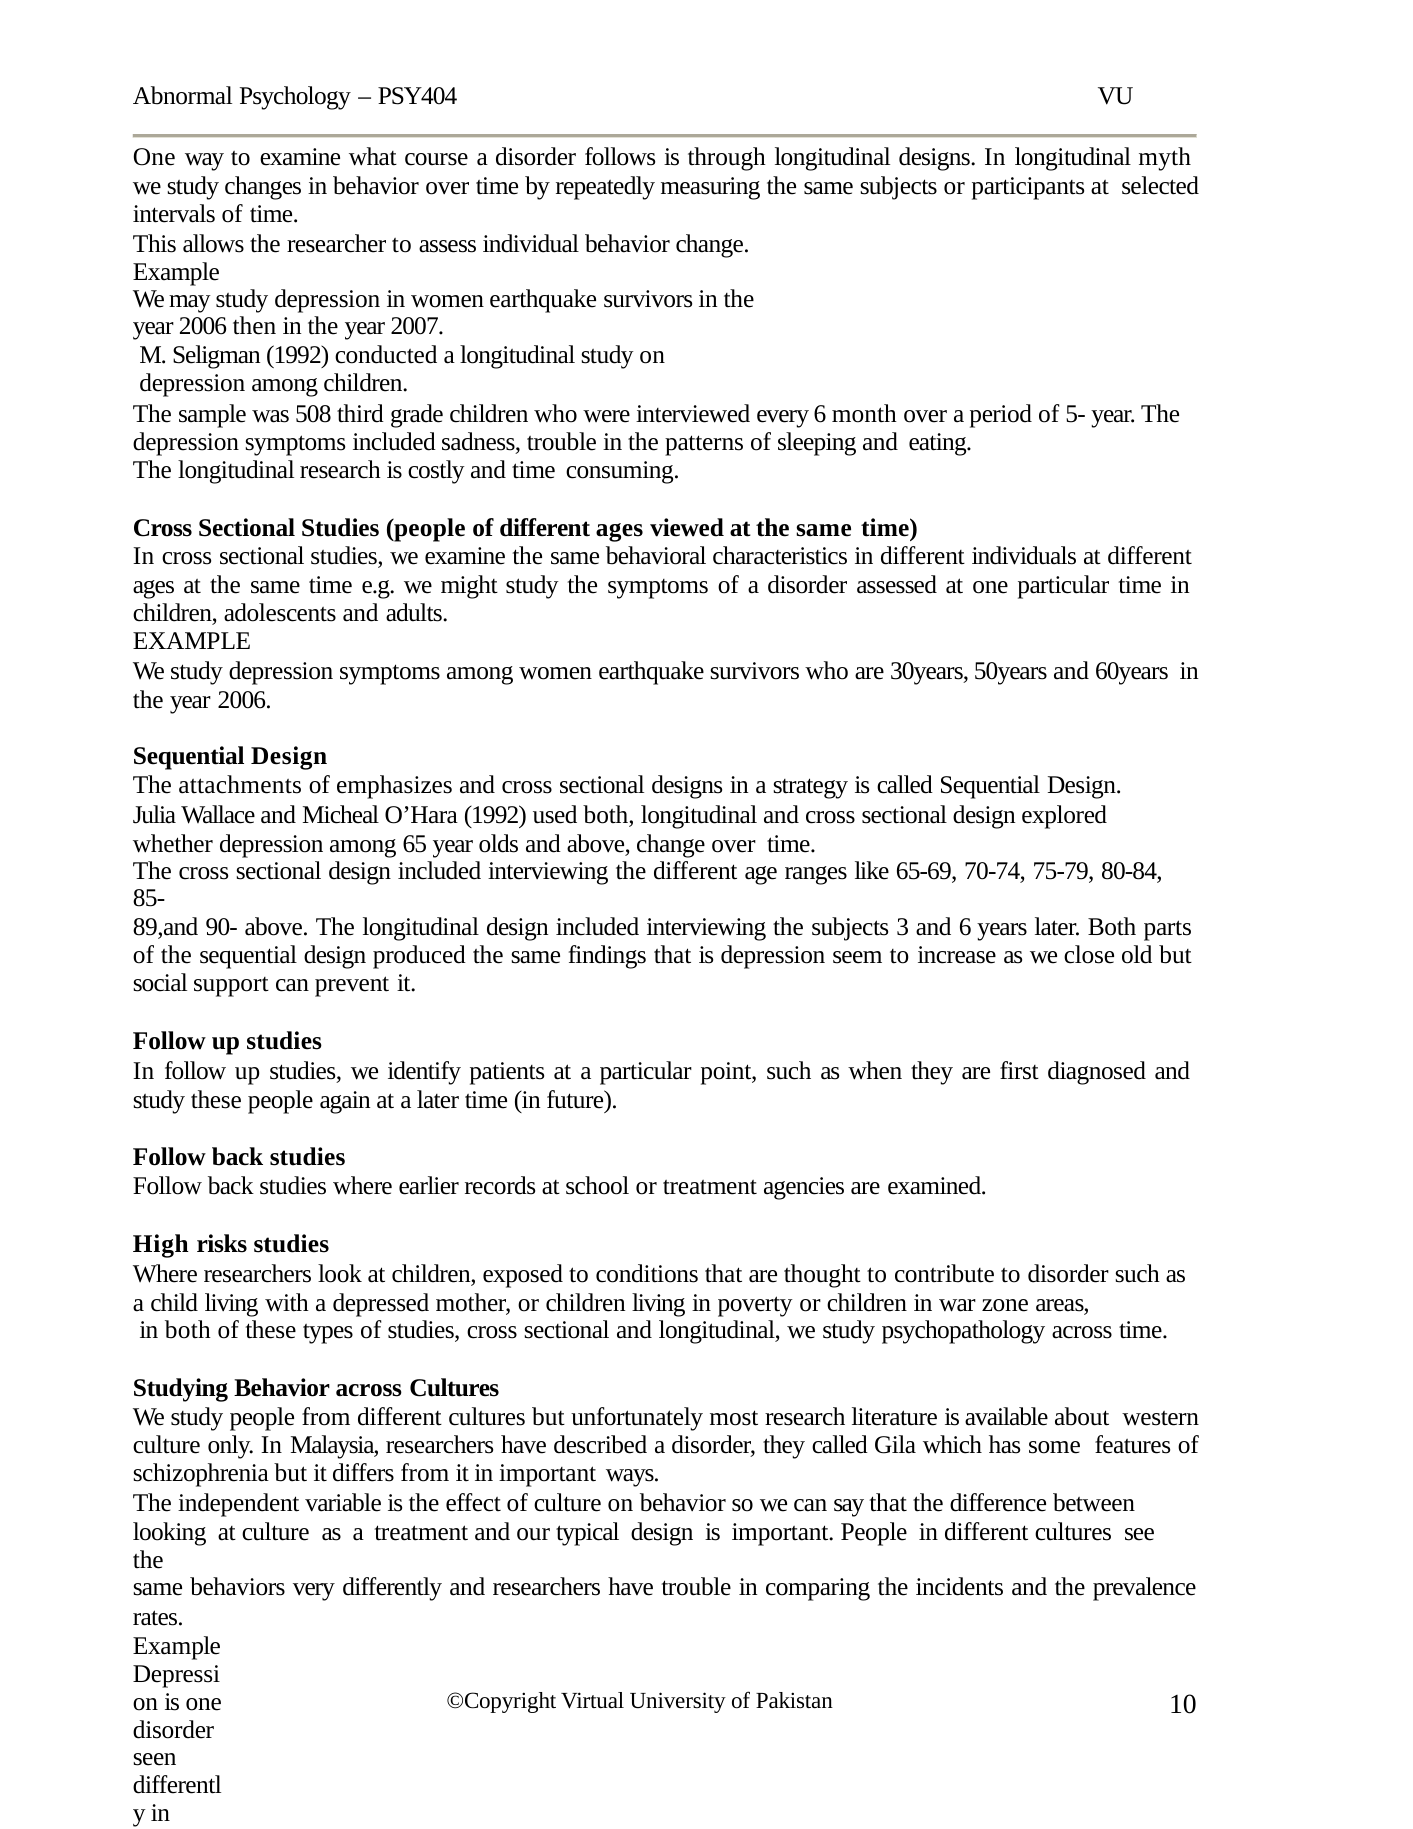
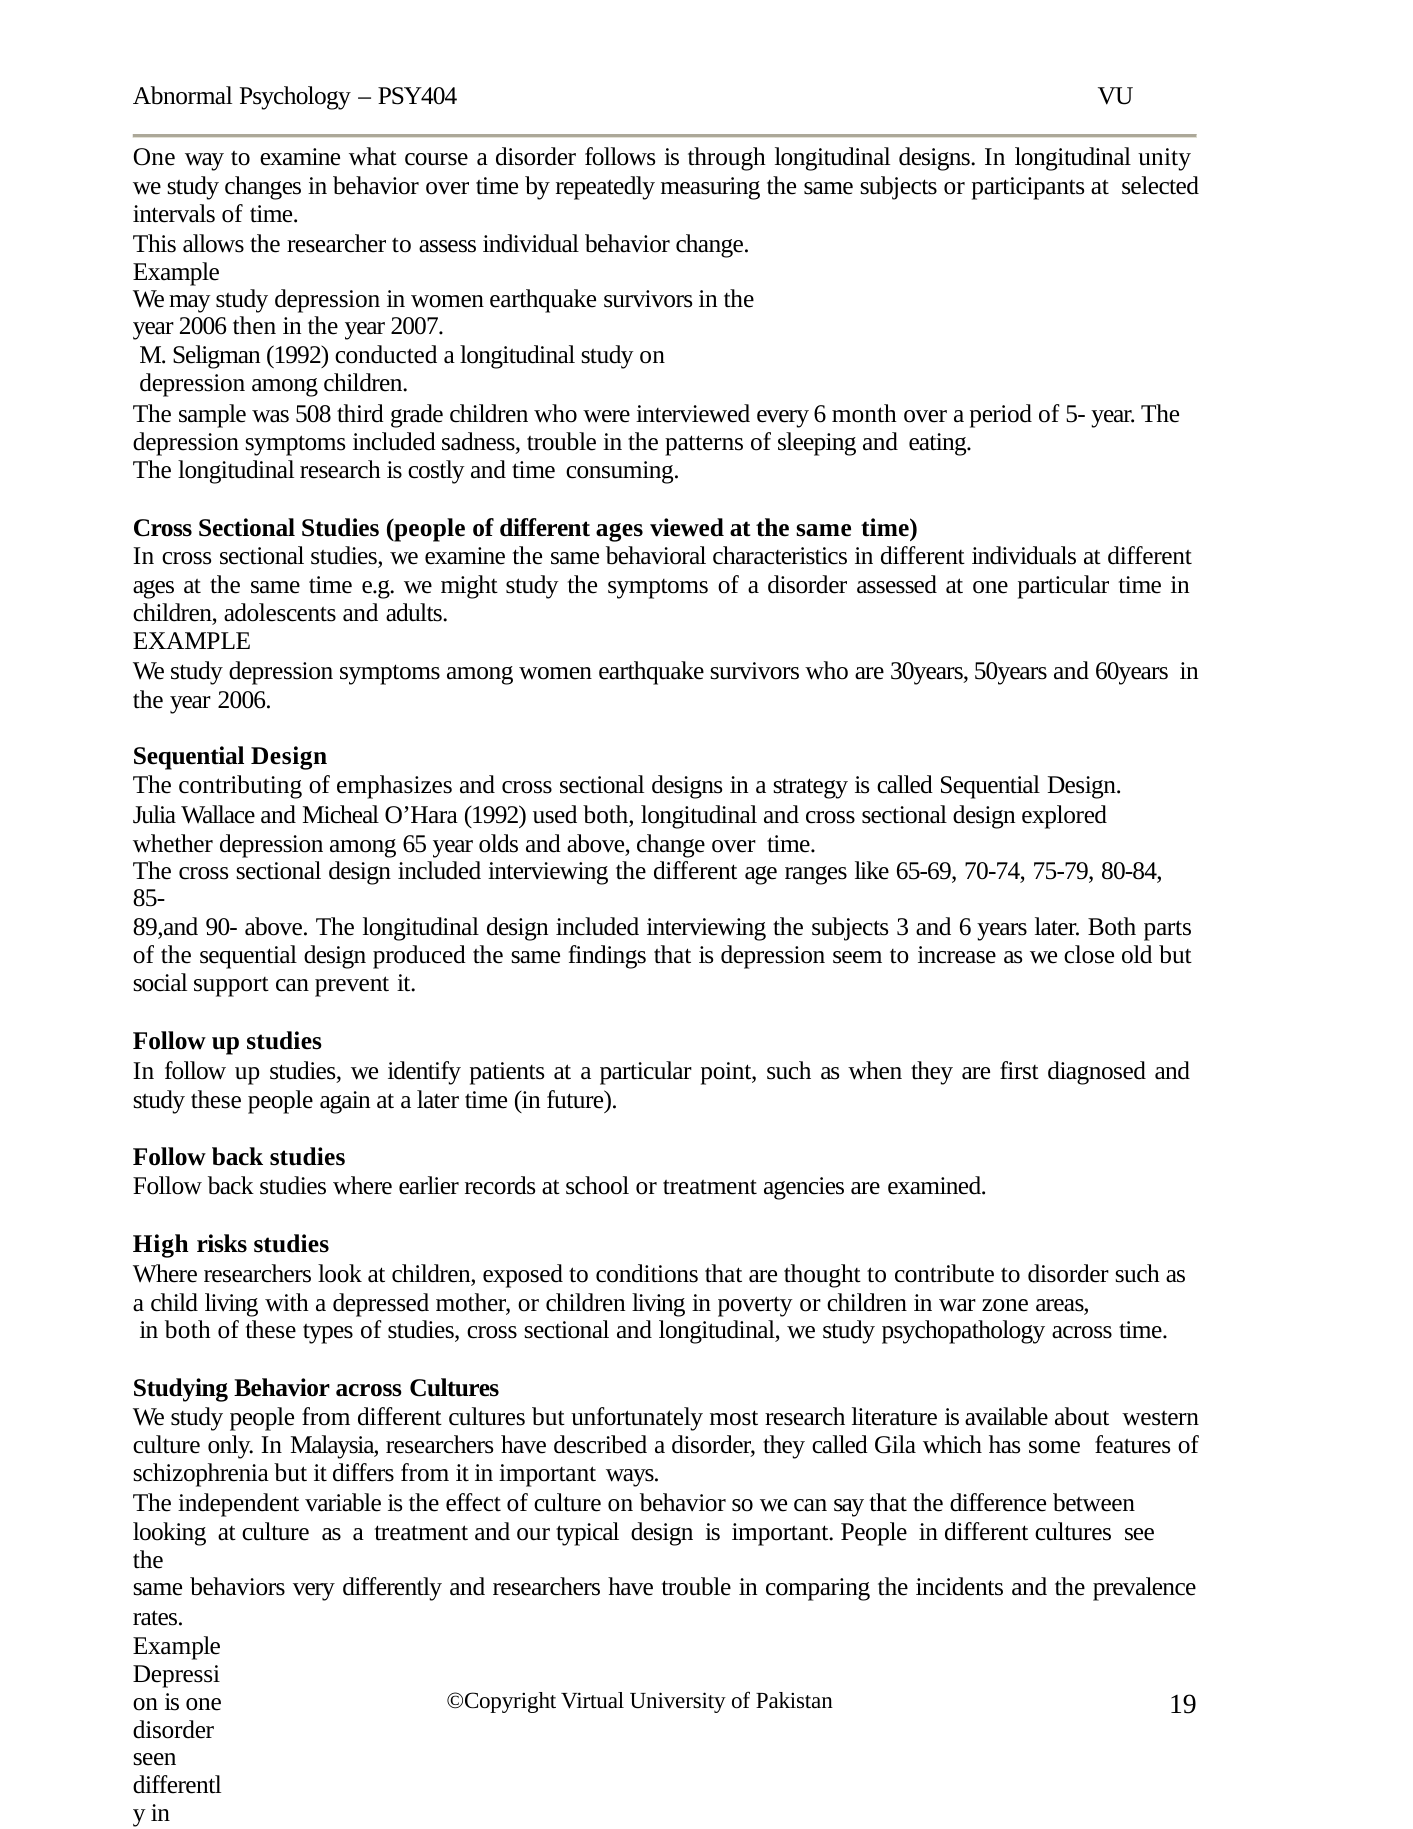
myth: myth -> unity
attachments: attachments -> contributing
10: 10 -> 19
